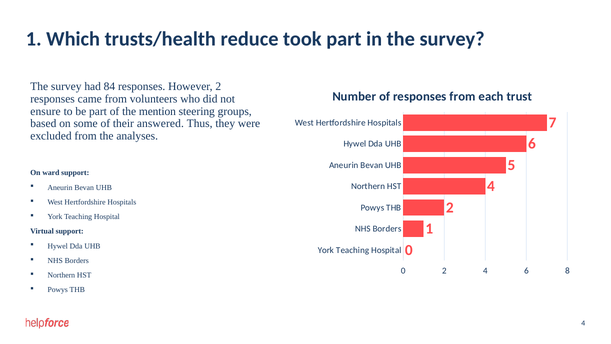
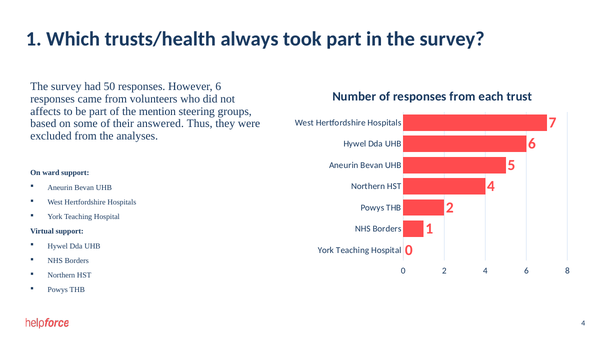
reduce: reduce -> always
84: 84 -> 50
However 2: 2 -> 6
ensure: ensure -> affects
